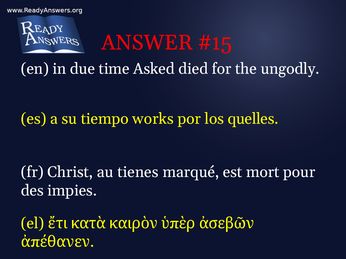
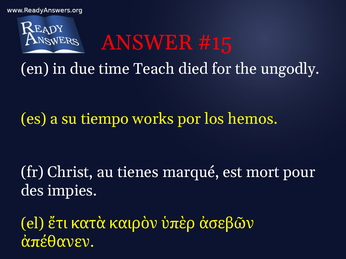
Asked: Asked -> Teach
quelles: quelles -> hemos
